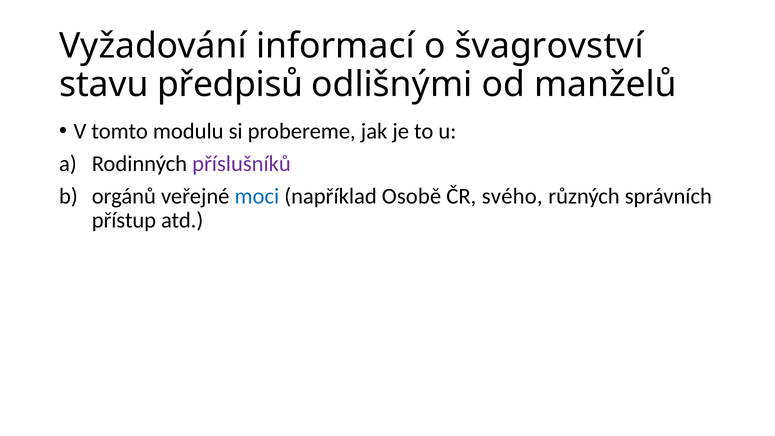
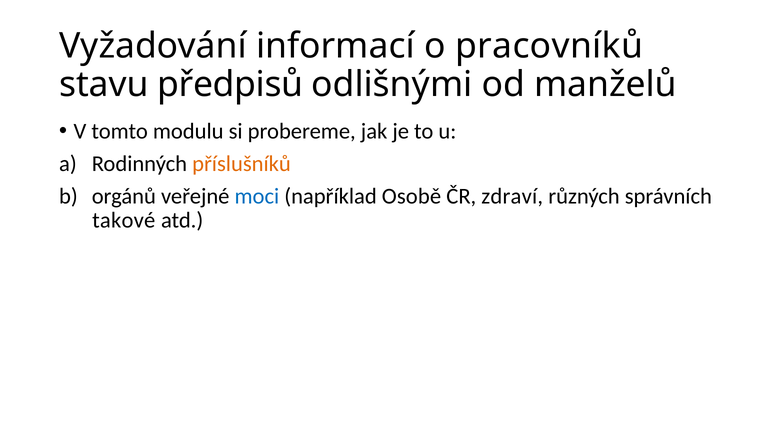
švagrovství: švagrovství -> pracovníků
příslušníků colour: purple -> orange
svého: svého -> zdraví
přístup: přístup -> takové
